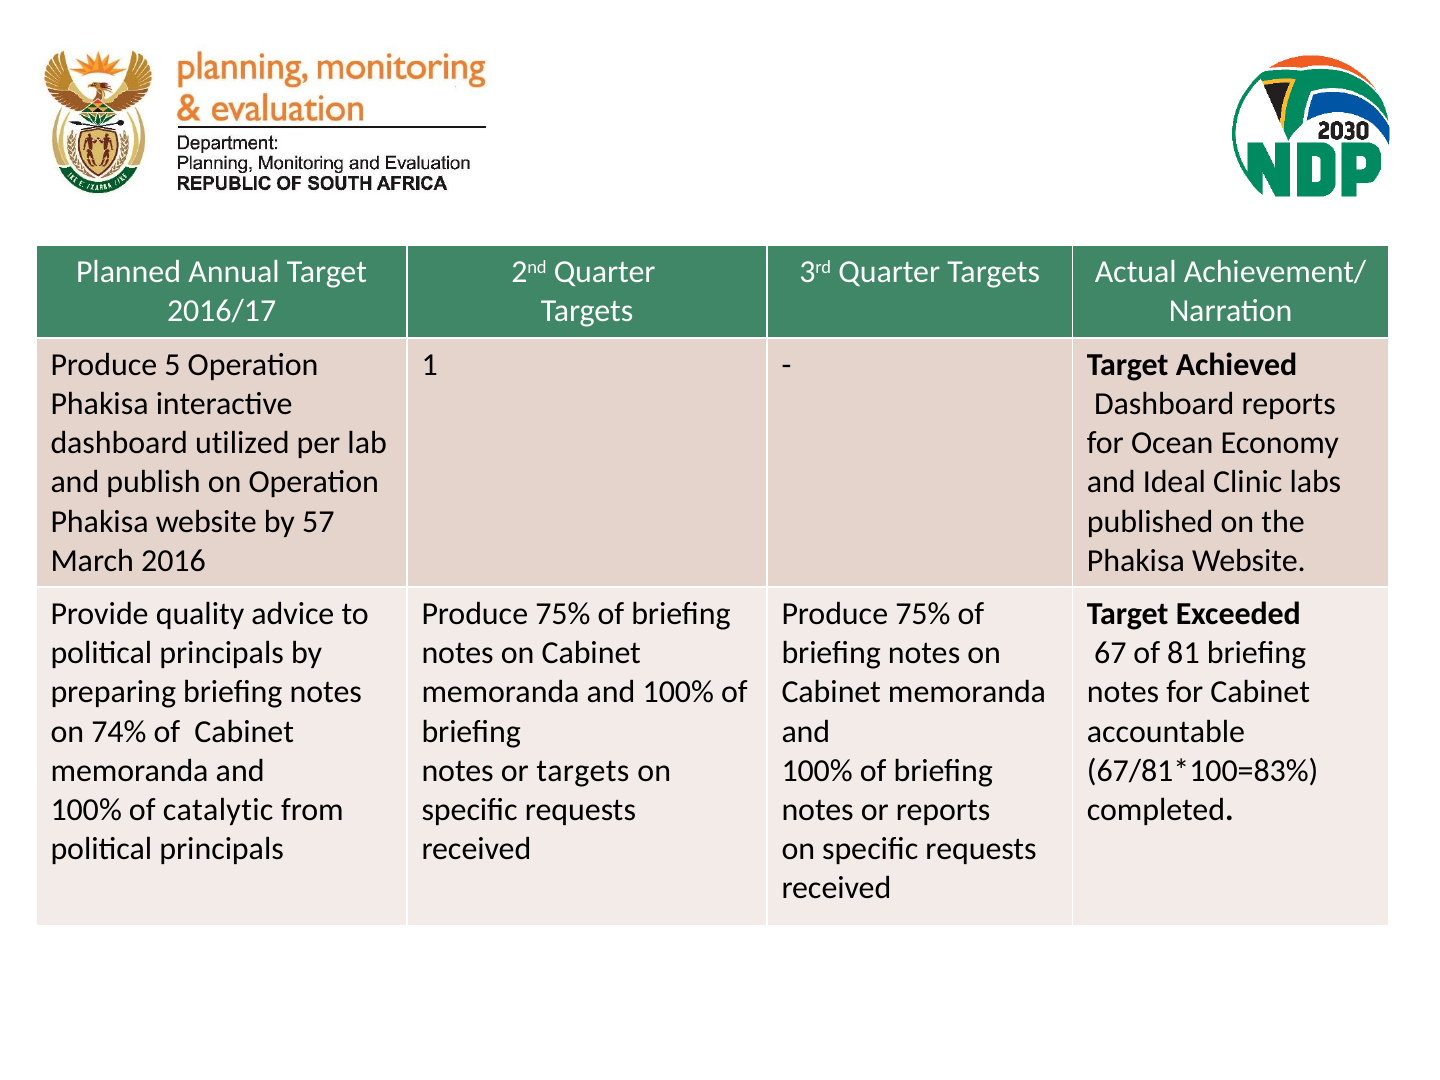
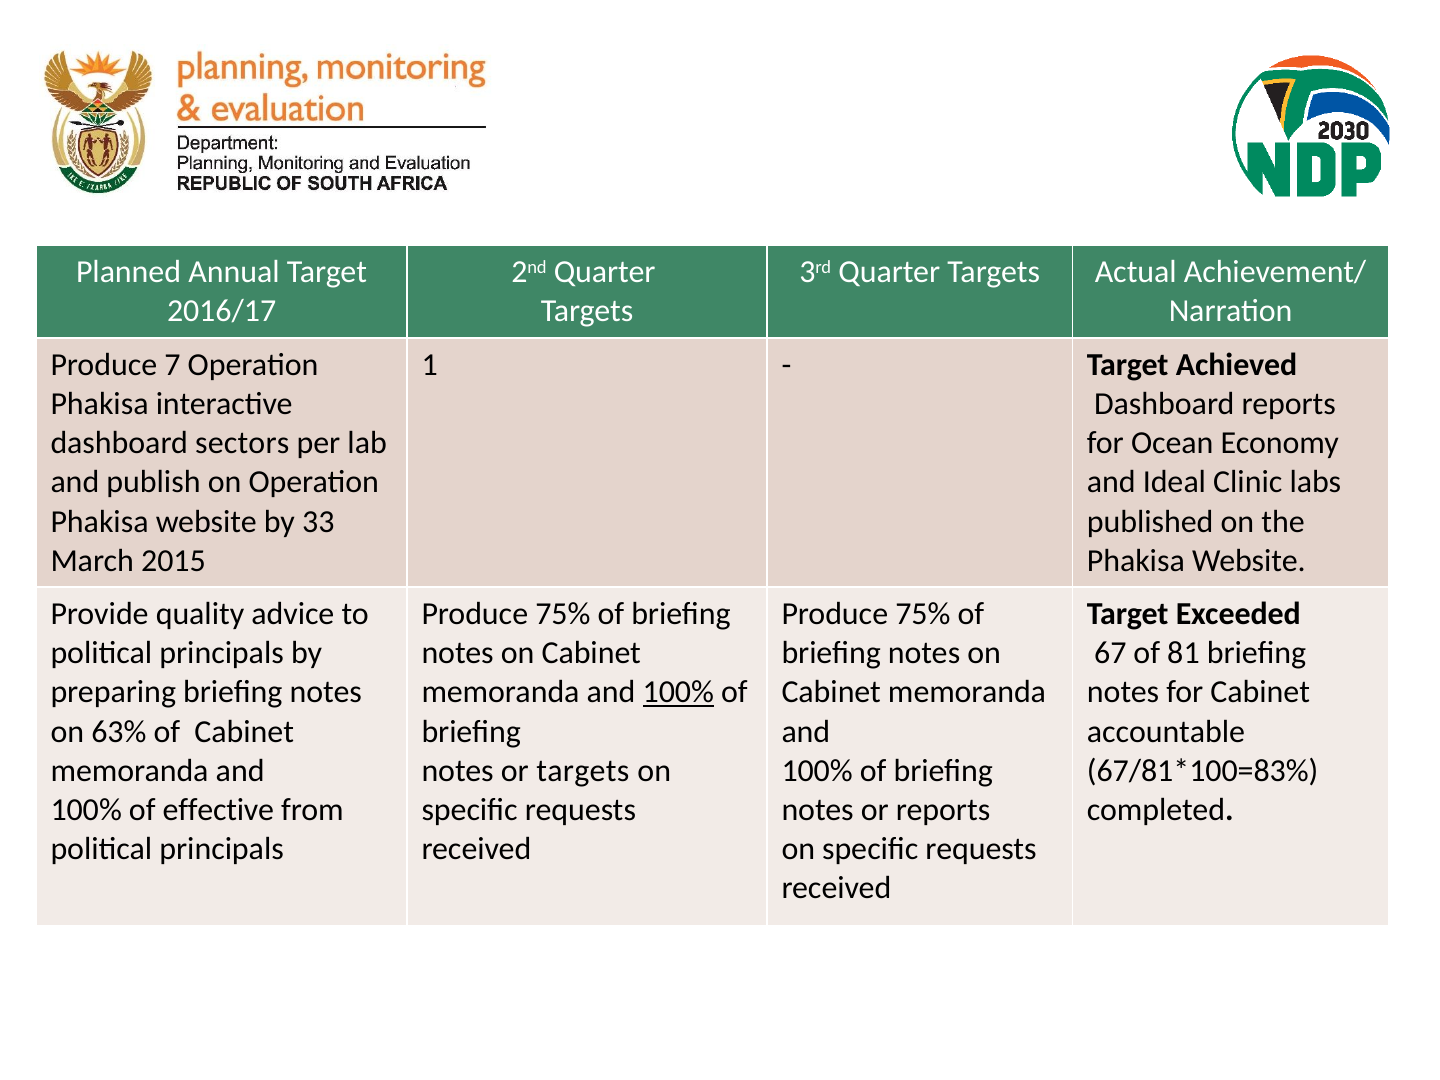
5: 5 -> 7
utilized: utilized -> sectors
57: 57 -> 33
2016: 2016 -> 2015
100% at (678, 692) underline: none -> present
74%: 74% -> 63%
catalytic: catalytic -> effective
